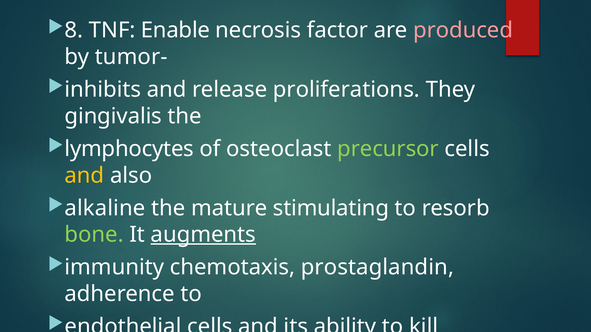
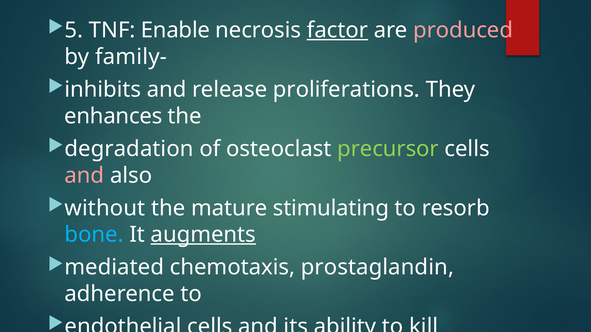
8: 8 -> 5
factor underline: none -> present
tumor-: tumor- -> family-
gingivalis: gingivalis -> enhances
lymphocytes: lymphocytes -> degradation
and at (84, 176) colour: yellow -> pink
alkaline: alkaline -> without
bone colour: light green -> light blue
immunity: immunity -> mediated
